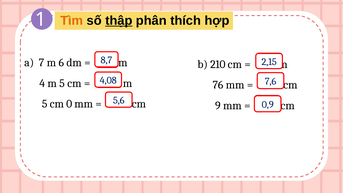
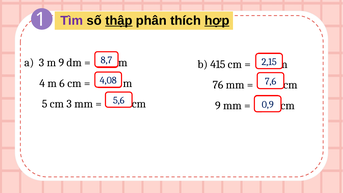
Tìm colour: orange -> purple
hợp underline: none -> present
7 at (41, 63): 7 -> 3
m 6: 6 -> 9
210: 210 -> 415
4 m 5: 5 -> 6
cm 0: 0 -> 3
